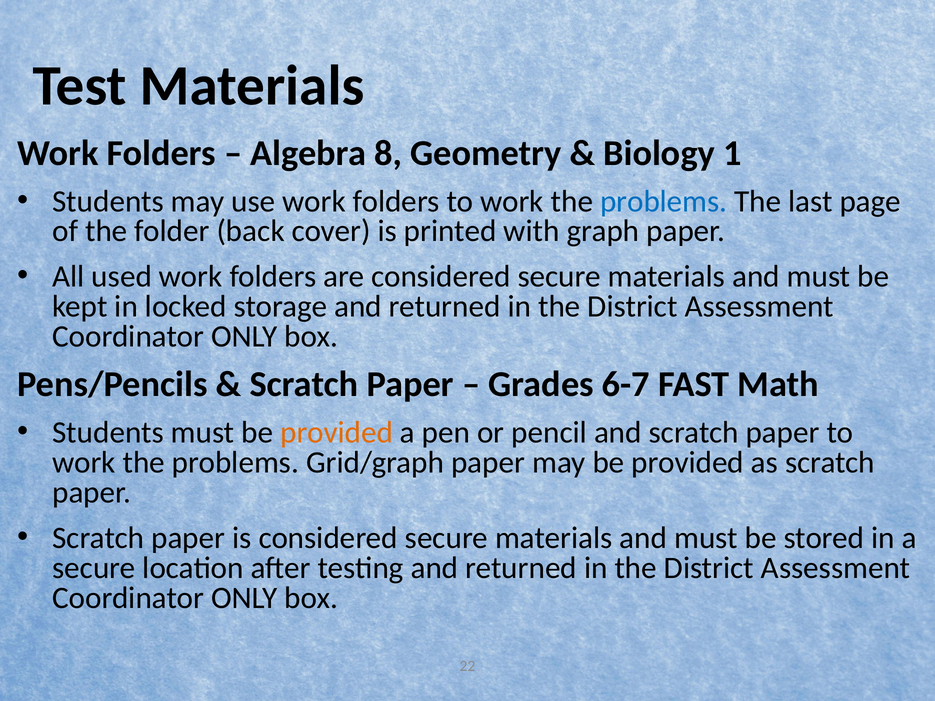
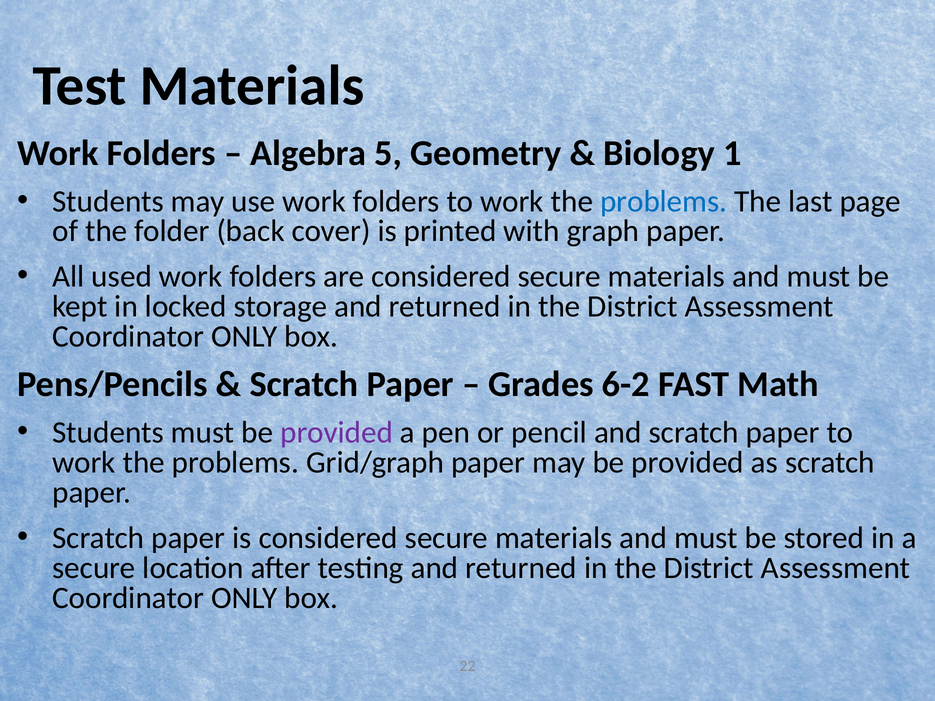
8: 8 -> 5
6-7: 6-7 -> 6-2
provided at (337, 433) colour: orange -> purple
